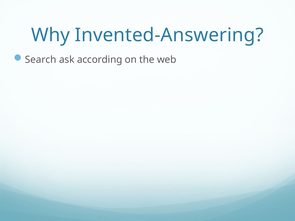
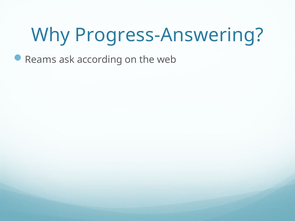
Invented-Answering: Invented-Answering -> Progress-Answering
Search: Search -> Reams
